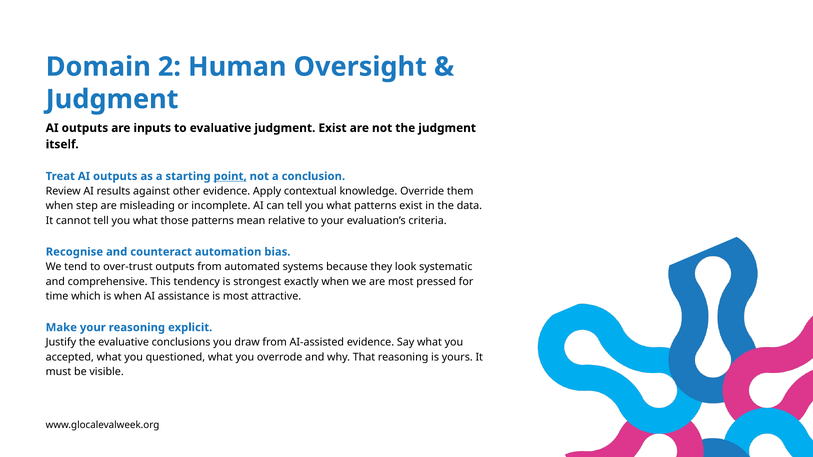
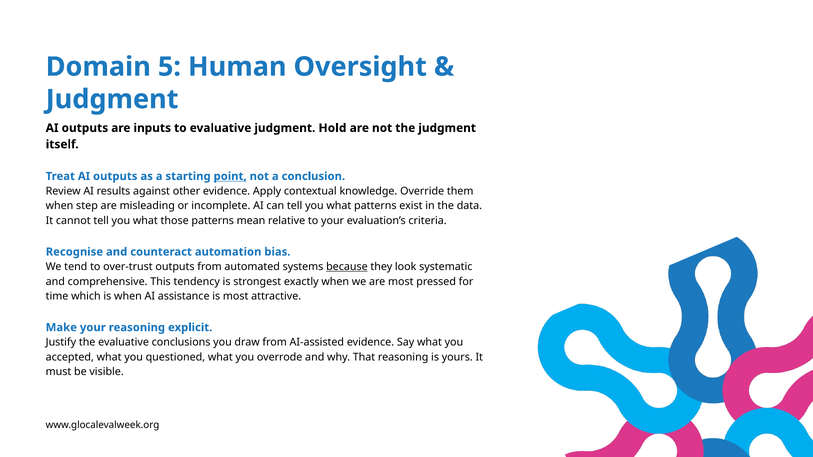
2: 2 -> 5
judgment Exist: Exist -> Hold
because underline: none -> present
